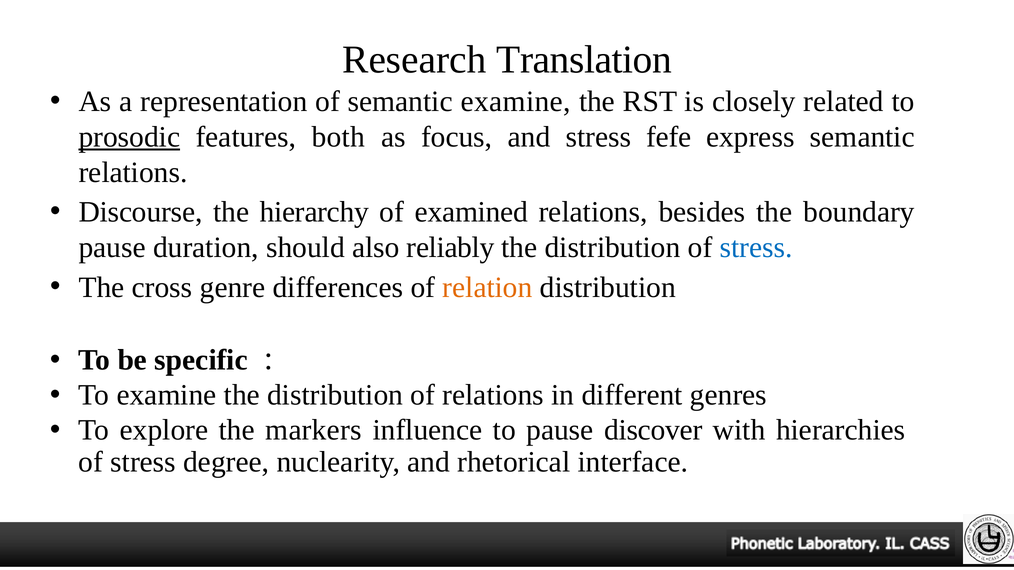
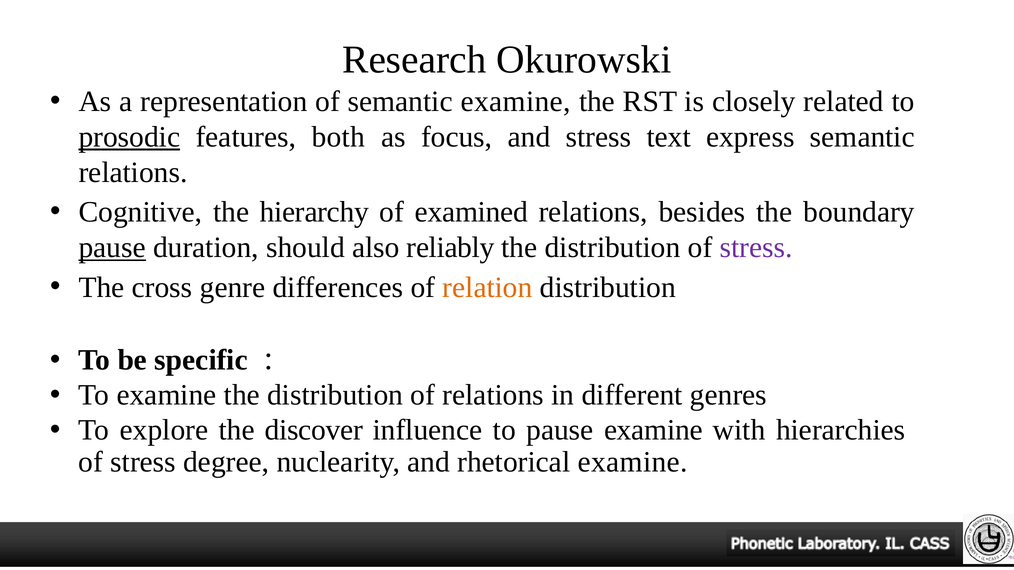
Translation: Translation -> Okurowski
fefe: fefe -> text
Discourse: Discourse -> Cognitive
pause at (112, 248) underline: none -> present
stress at (756, 248) colour: blue -> purple
markers: markers -> discover
pause discover: discover -> examine
rhetorical interface: interface -> examine
